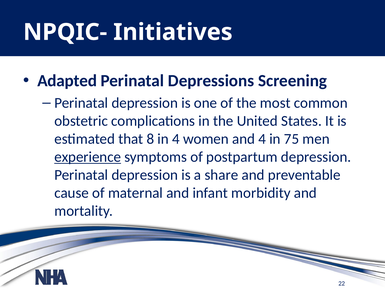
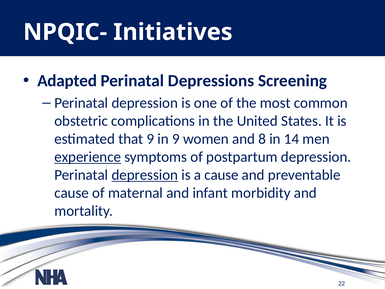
that 8: 8 -> 9
in 4: 4 -> 9
and 4: 4 -> 8
75: 75 -> 14
depression at (145, 175) underline: none -> present
a share: share -> cause
